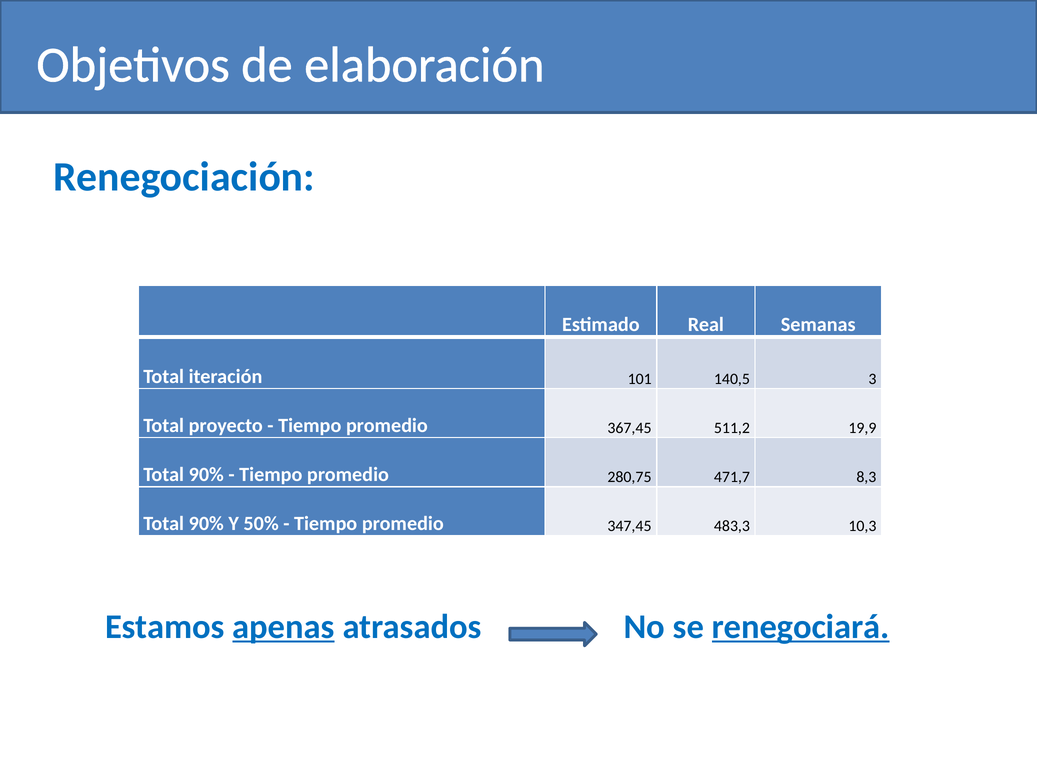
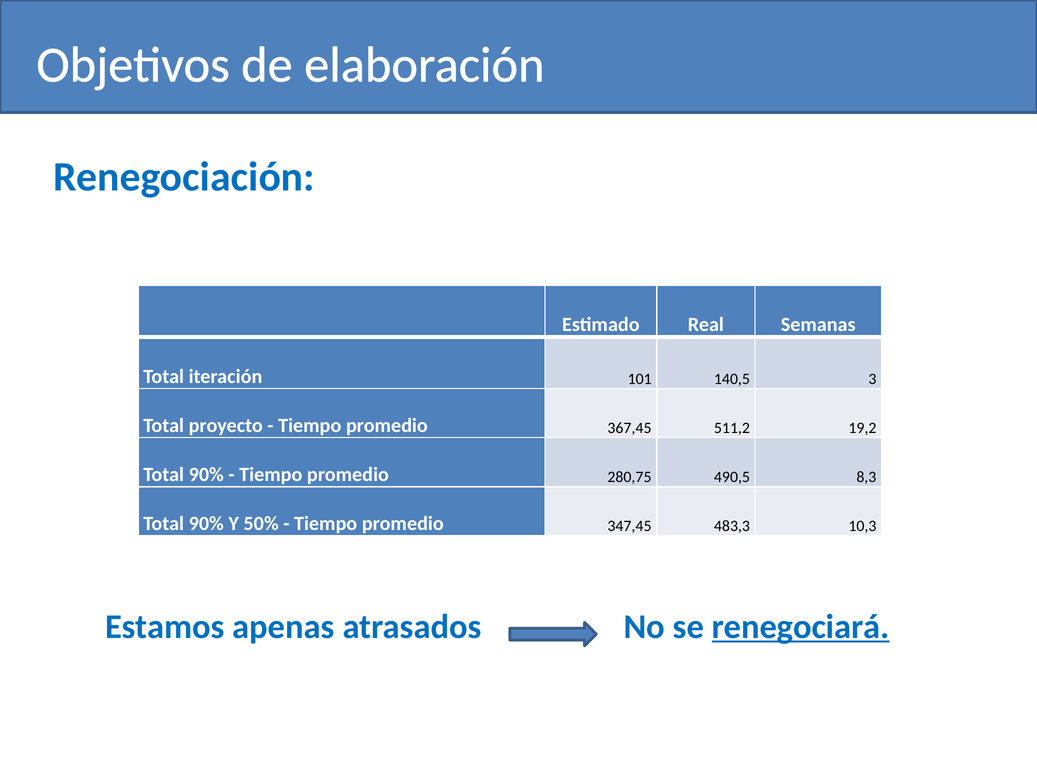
19,9: 19,9 -> 19,2
471,7: 471,7 -> 490,5
apenas underline: present -> none
